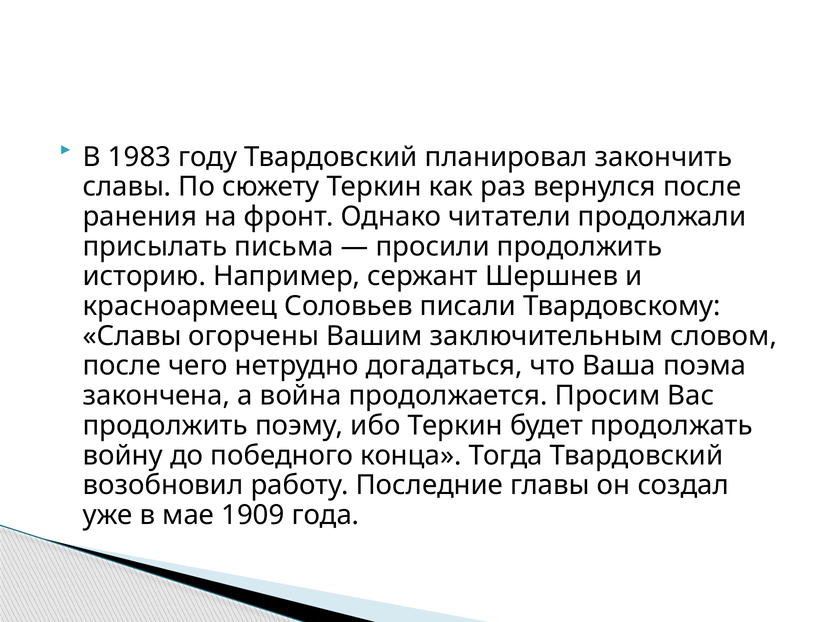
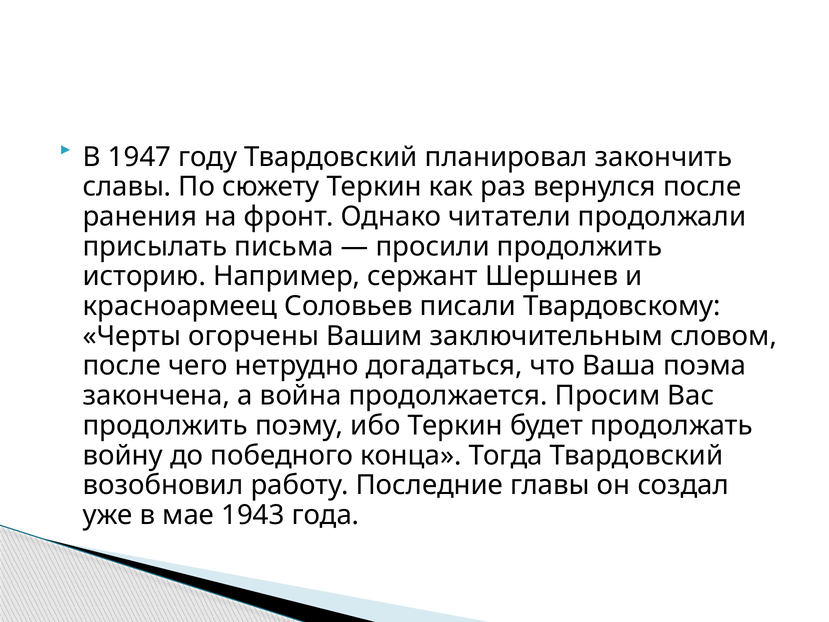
1983: 1983 -> 1947
Славы at (132, 336): Славы -> Черты
1909: 1909 -> 1943
